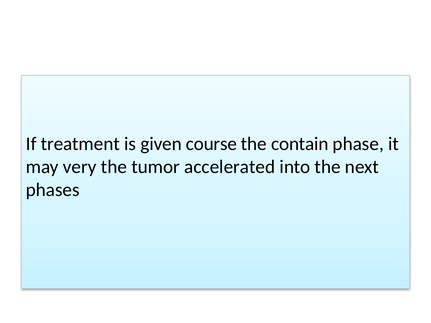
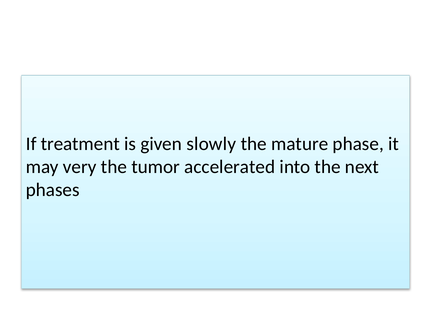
course: course -> slowly
contain: contain -> mature
